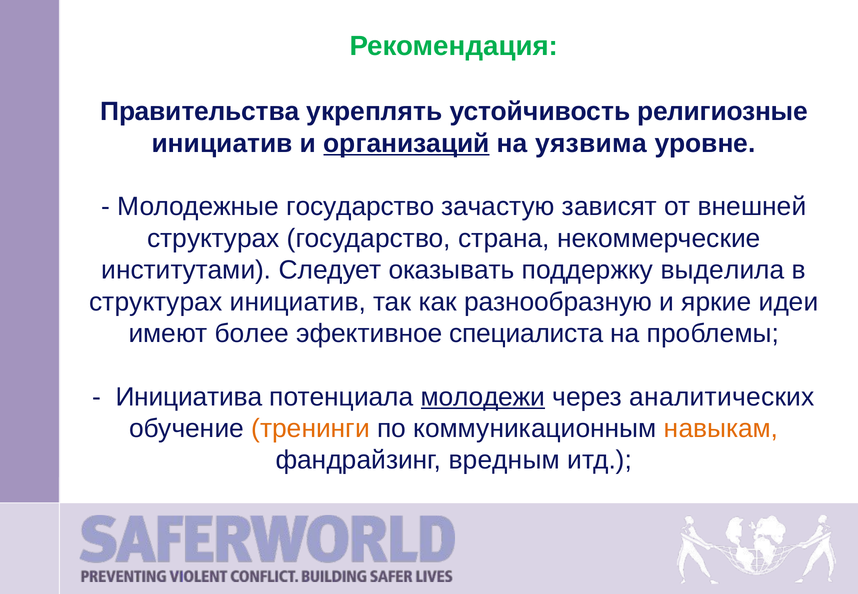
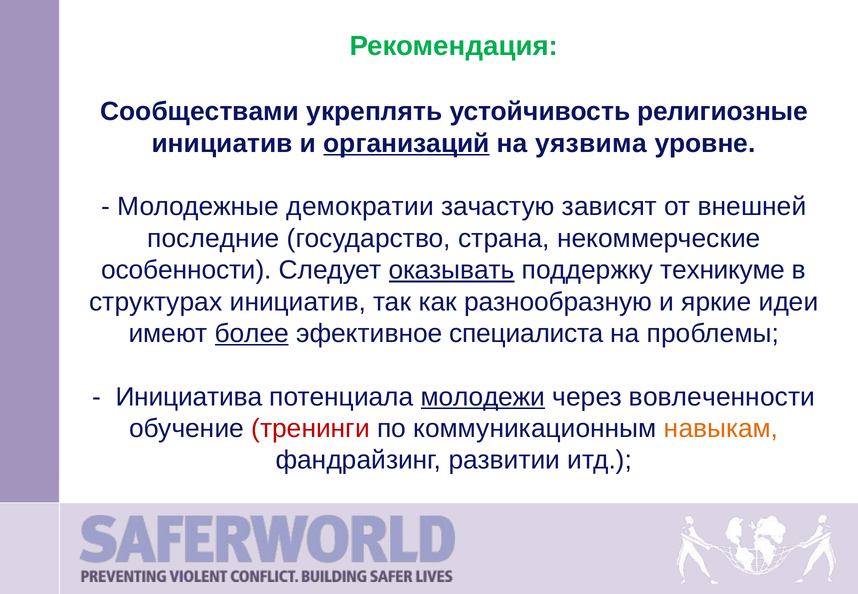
Правительства: Правительства -> Сообществами
Молодежные государство: государство -> демократии
структурах at (213, 238): структурах -> последние
институтами: институтами -> особенности
оказывать underline: none -> present
выделила: выделила -> техникуме
более underline: none -> present
аналитических: аналитических -> вовлеченности
тренинги colour: orange -> red
вредным: вредным -> развитии
